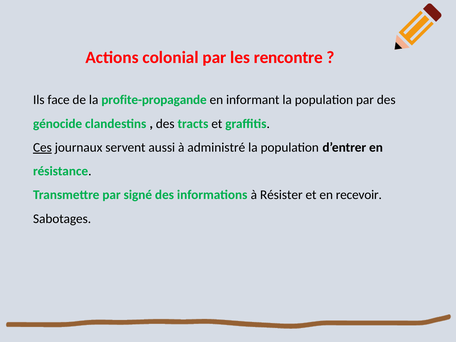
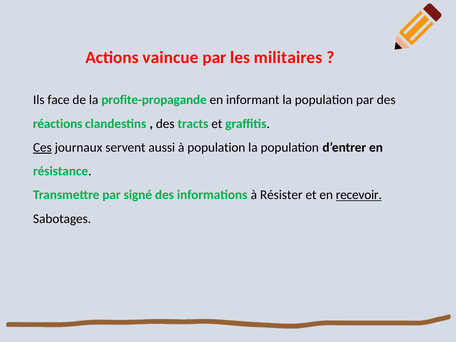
colonial: colonial -> vaincue
rencontre: rencontre -> militaires
génocide: génocide -> réactions
à administré: administré -> population
recevoir underline: none -> present
